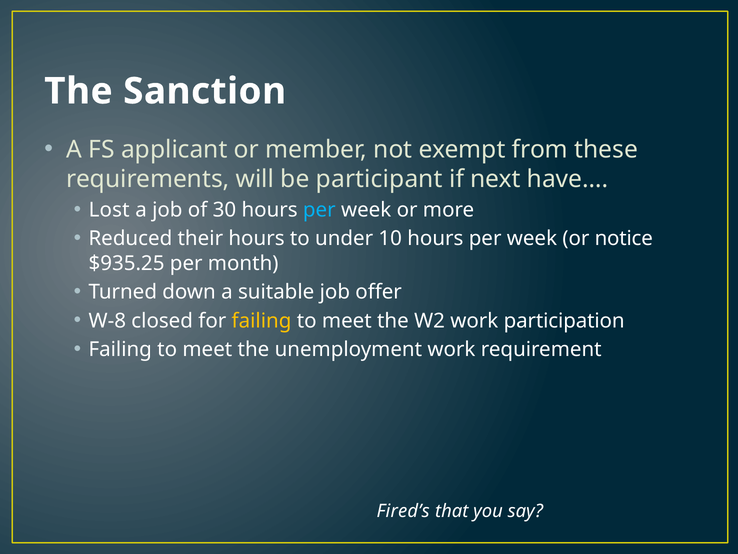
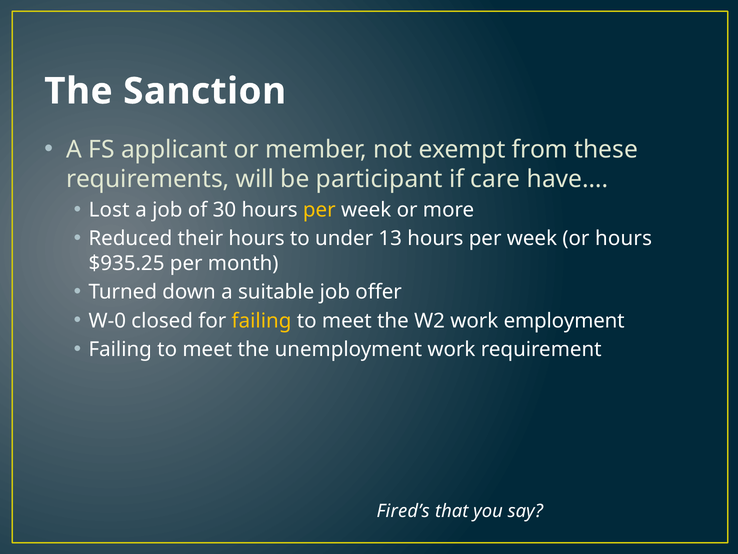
next: next -> care
per at (319, 210) colour: light blue -> yellow
10: 10 -> 13
or notice: notice -> hours
W-8: W-8 -> W-0
participation: participation -> employment
